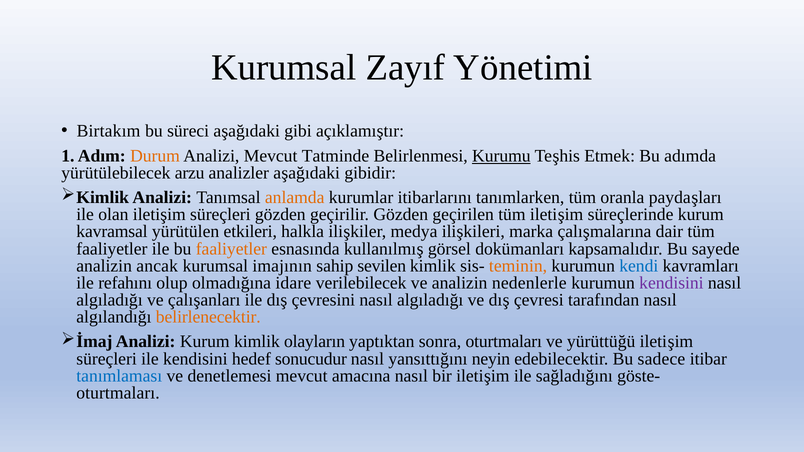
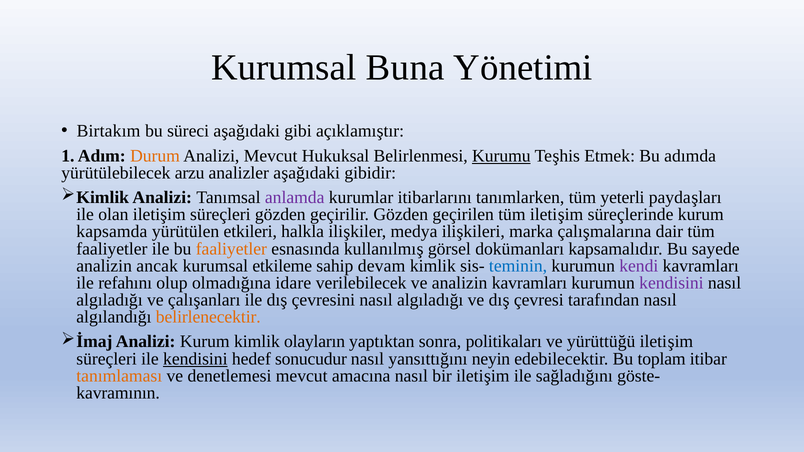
Zayıf: Zayıf -> Buna
Tatminde: Tatminde -> Hukuksal
anlamda colour: orange -> purple
oranla: oranla -> yeterli
kavramsal: kavramsal -> kapsamda
imajının: imajının -> etkileme
sevilen: sevilen -> devam
teminin colour: orange -> blue
kendi colour: blue -> purple
analizin nedenlerle: nedenlerle -> kavramları
sonra oturtmaları: oturtmaları -> politikaları
kendisini at (195, 359) underline: none -> present
sadece: sadece -> toplam
tanımlaması colour: blue -> orange
oturtmaları at (118, 393): oturtmaları -> kavramının
